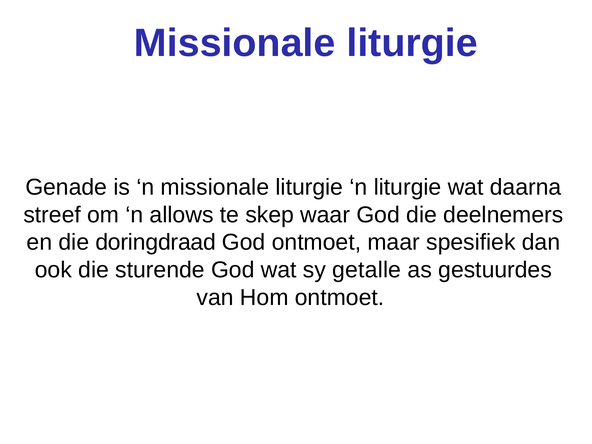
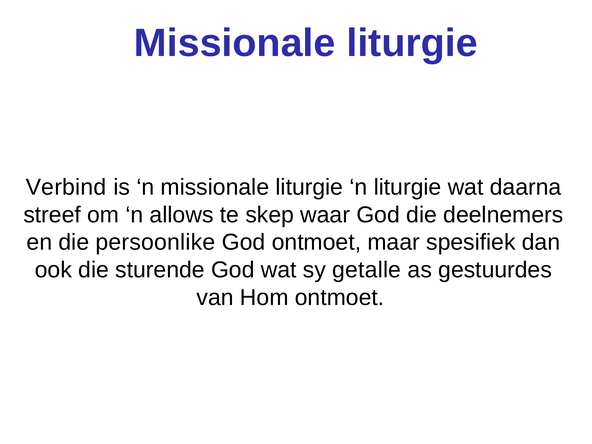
Genade: Genade -> Verbind
doringdraad: doringdraad -> persoonlike
